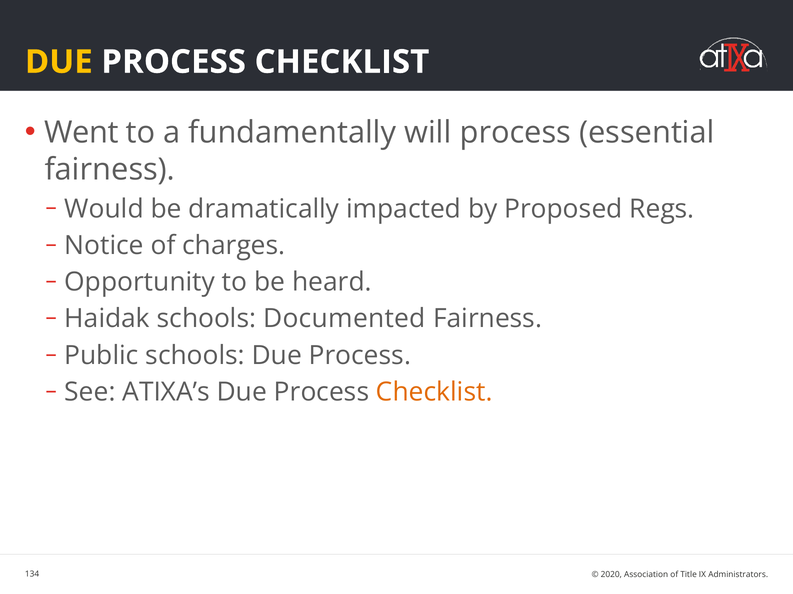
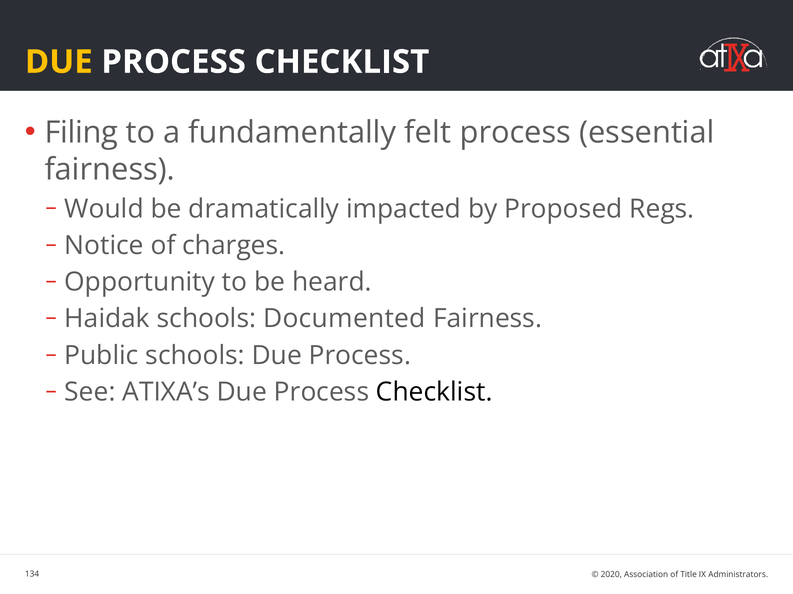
Went: Went -> Filing
will: will -> felt
Checklist at (434, 392) colour: orange -> black
